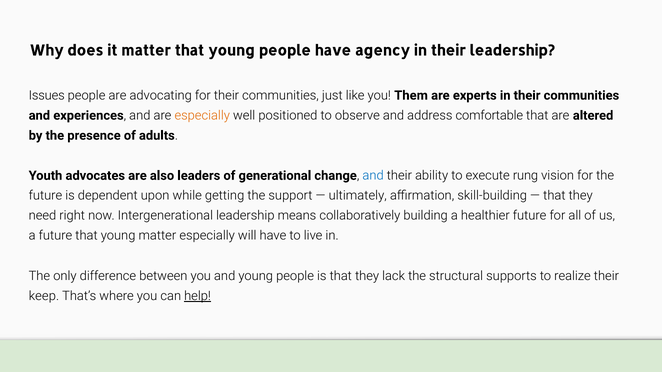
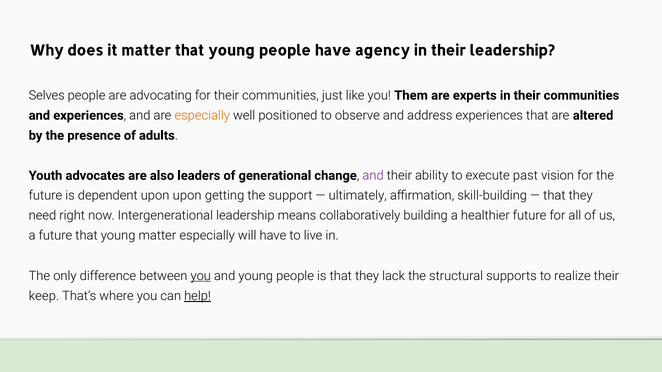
Issues: Issues -> Selves
address comfortable: comfortable -> experiences
and at (373, 176) colour: blue -> purple
rung: rung -> past
upon while: while -> upon
you at (201, 276) underline: none -> present
